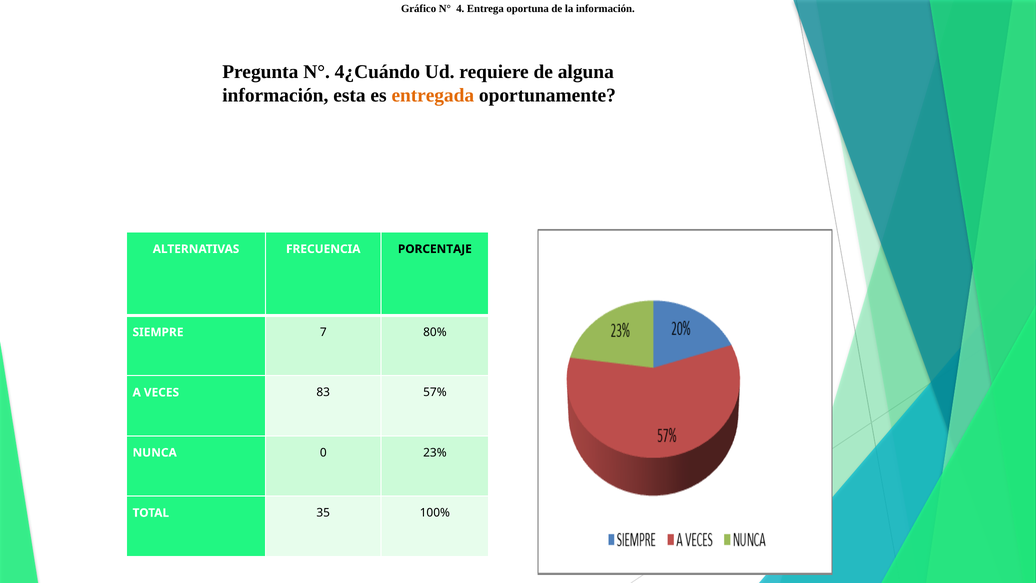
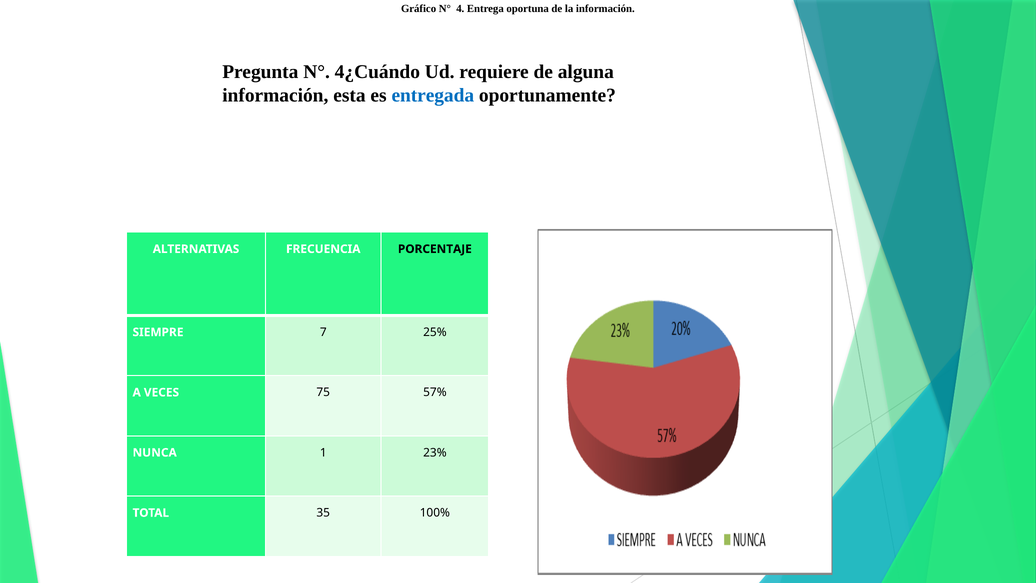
entregada colour: orange -> blue
80%: 80% -> 25%
83: 83 -> 75
0: 0 -> 1
